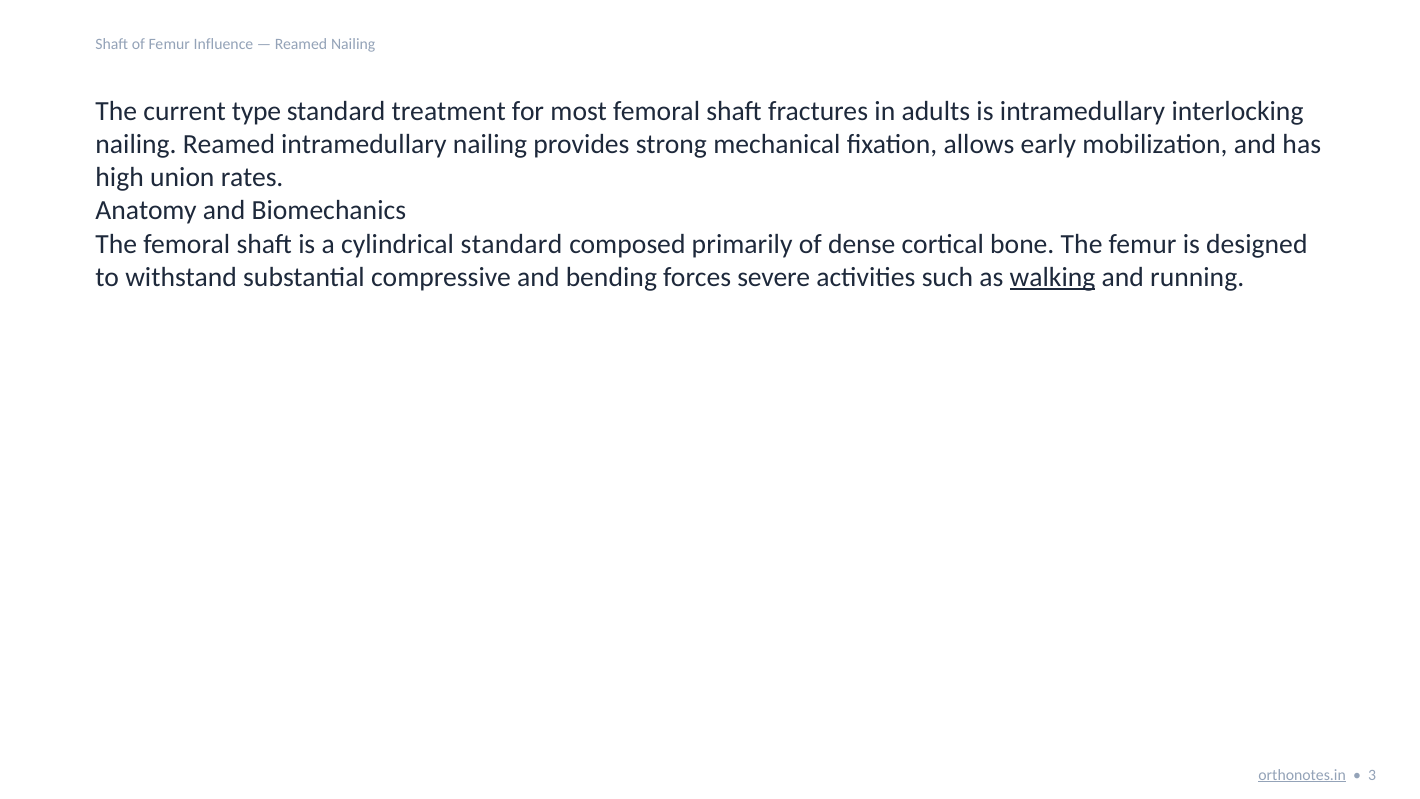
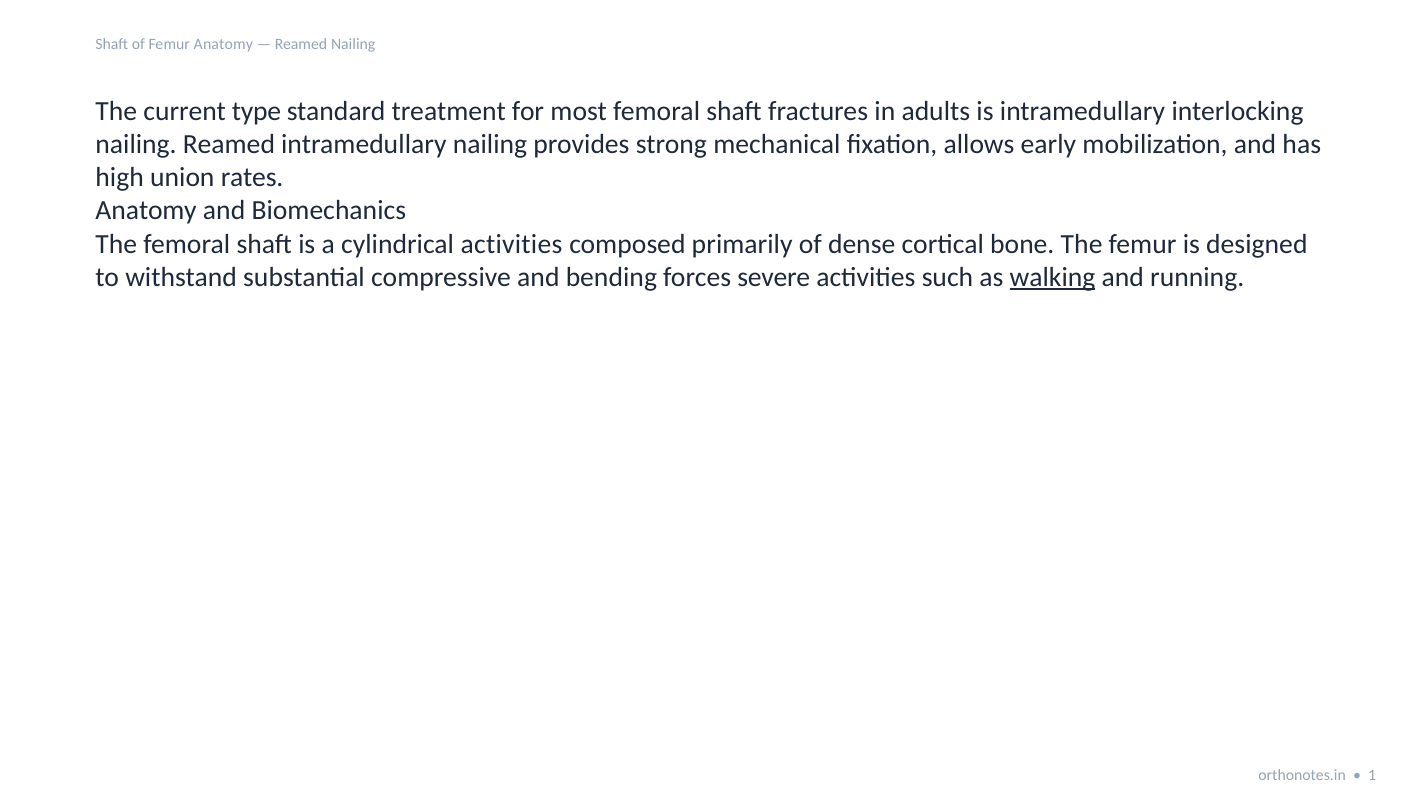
Femur Influence: Influence -> Anatomy
cylindrical standard: standard -> activities
orthonotes.in underline: present -> none
3: 3 -> 1
